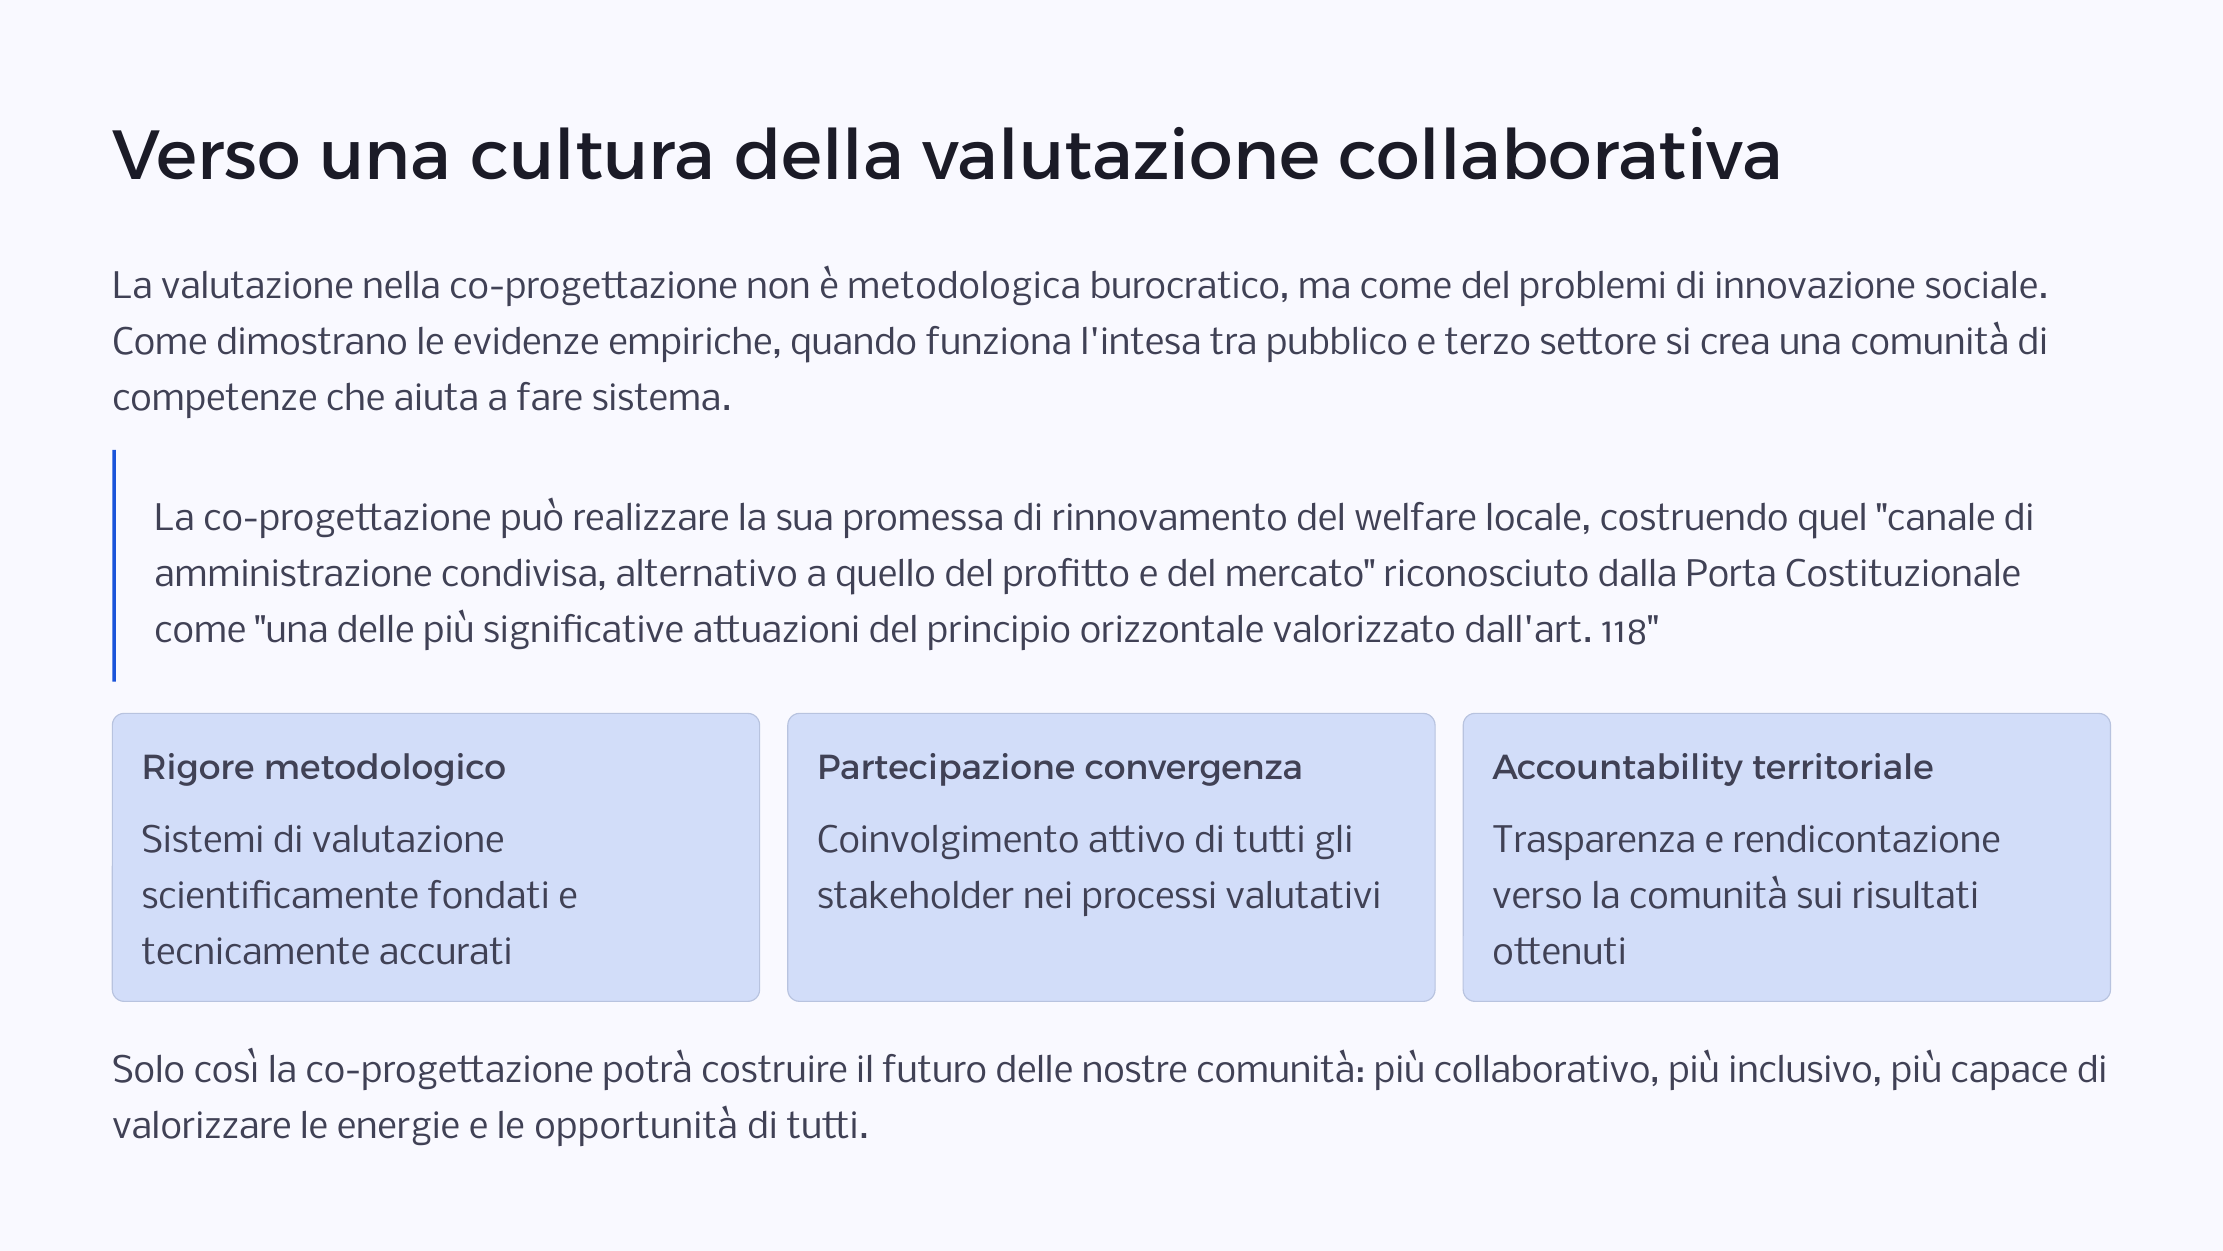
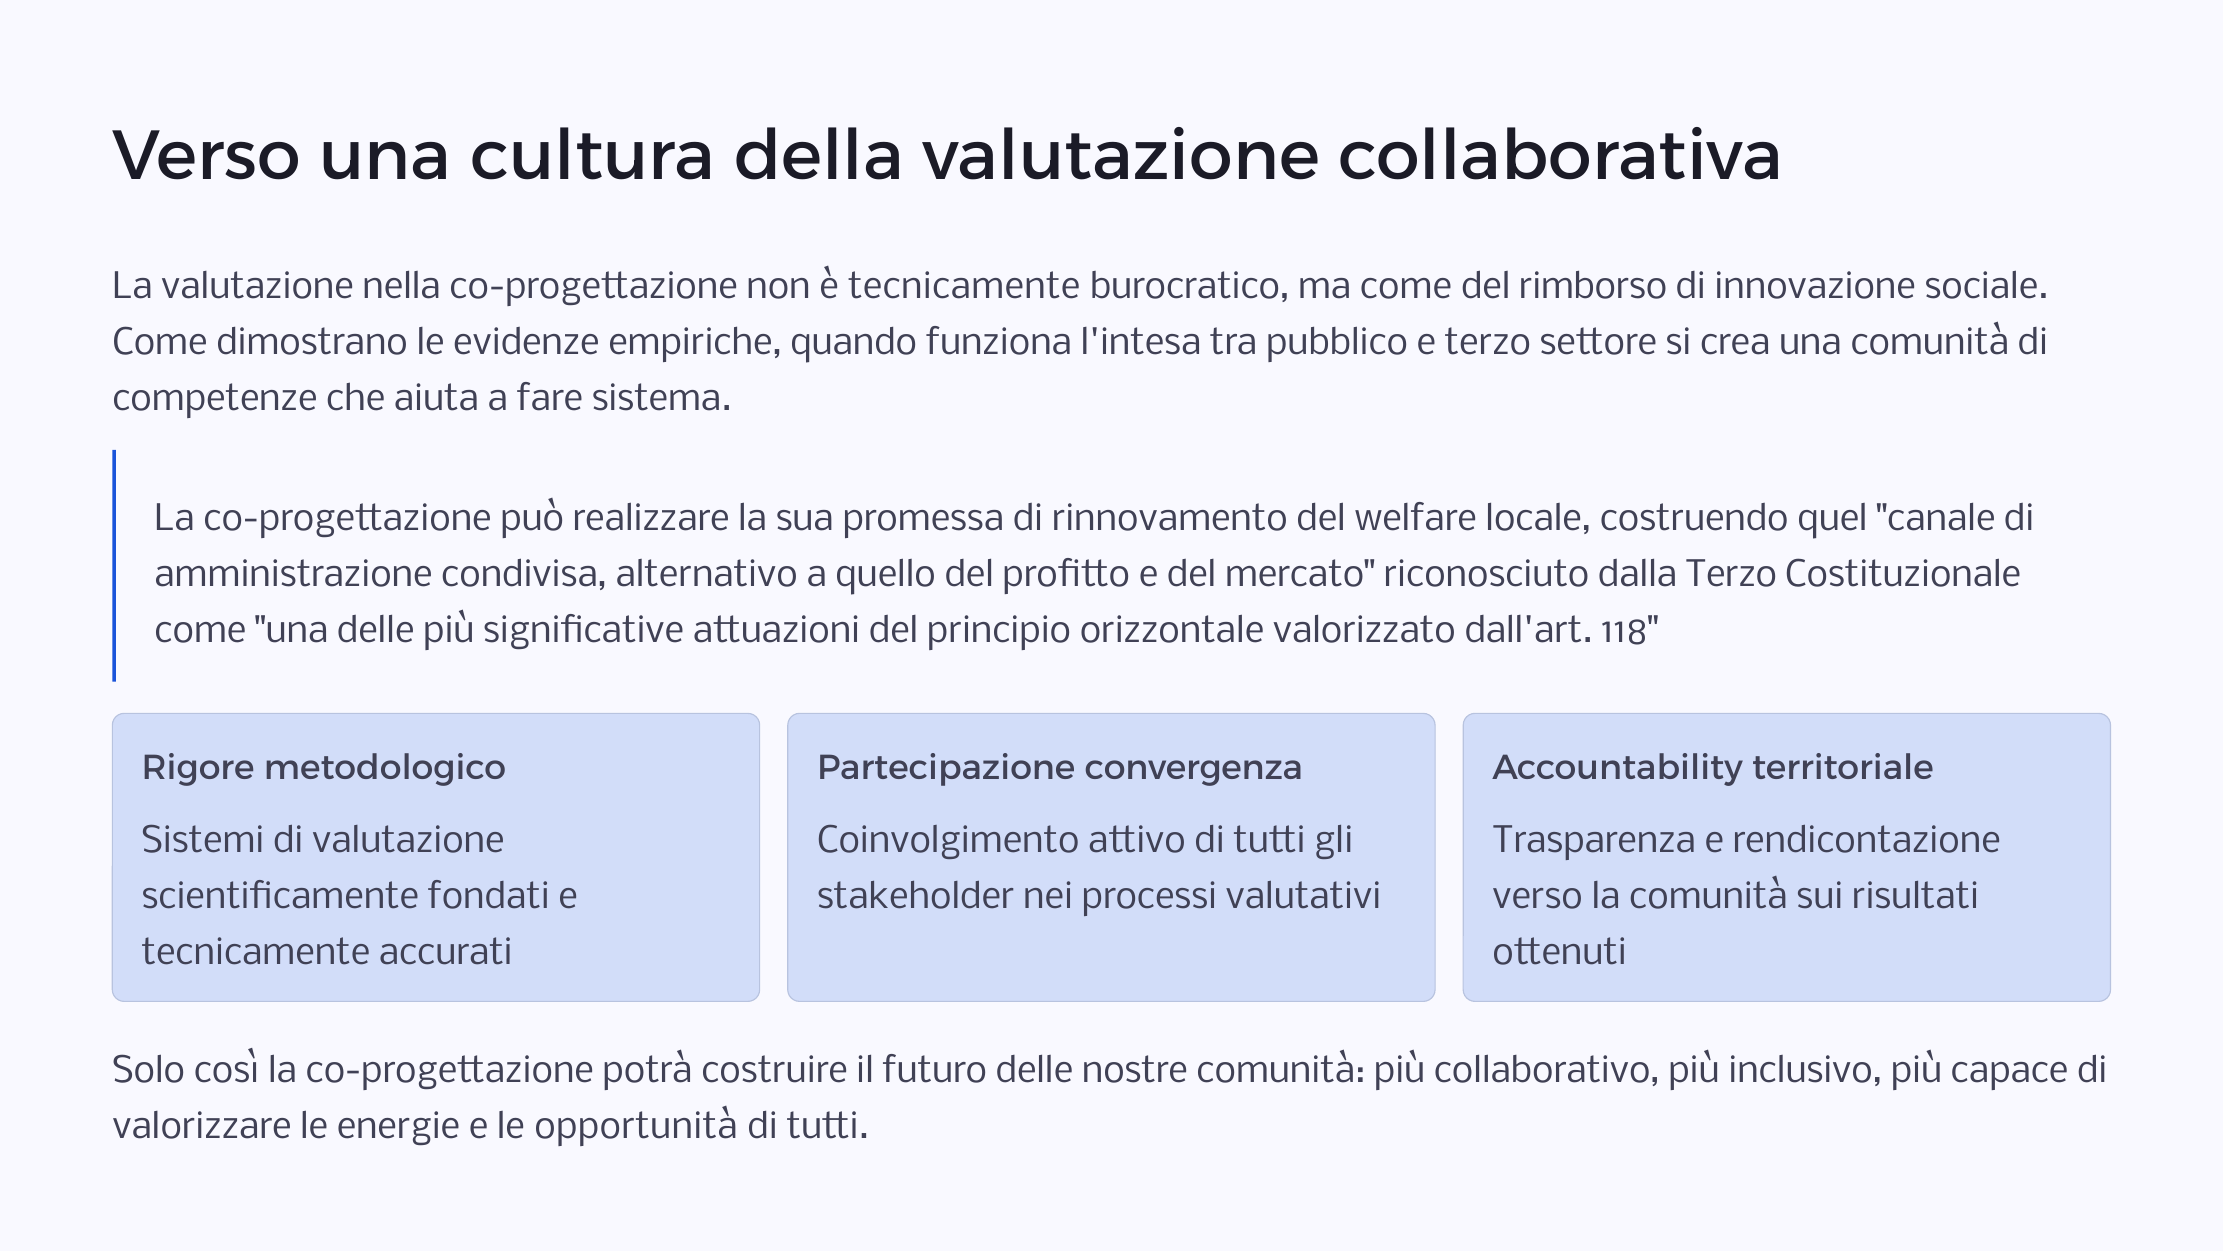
è metodologica: metodologica -> tecnicamente
problemi: problemi -> rimborso
dalla Porta: Porta -> Terzo
